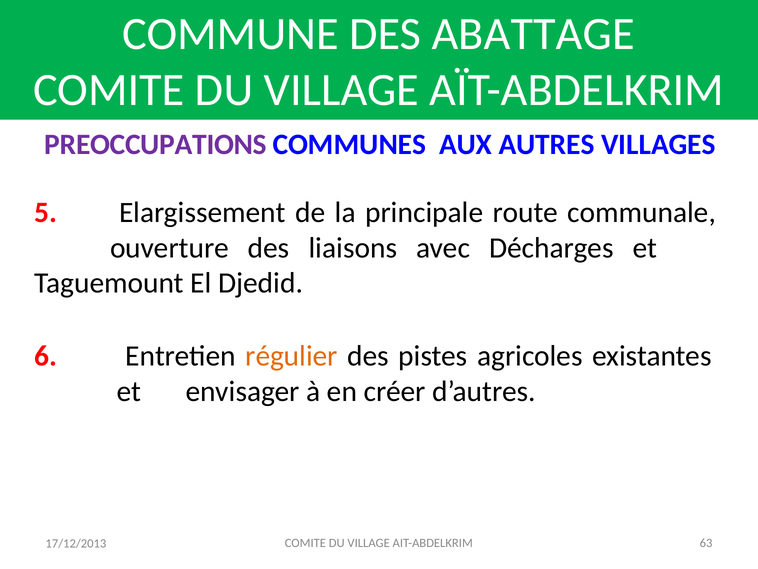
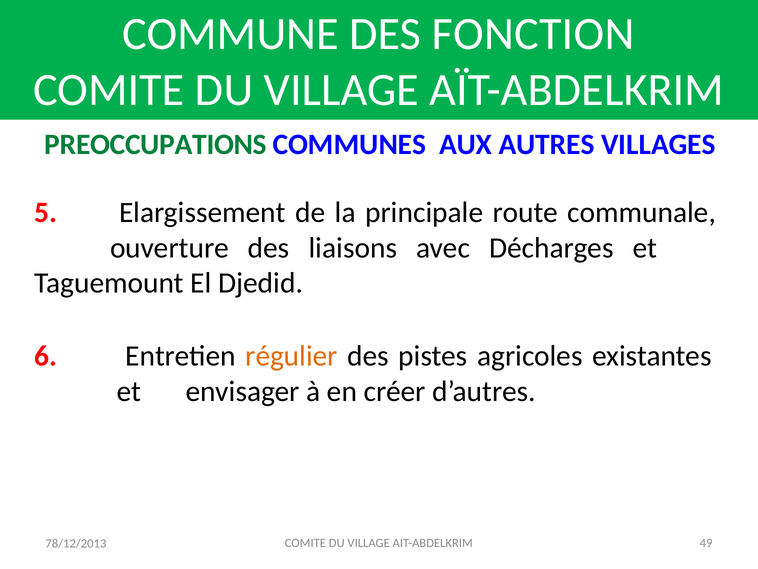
ABATTAGE: ABATTAGE -> FONCTION
PREOCCUPATIONS colour: purple -> green
63: 63 -> 49
17/12/2013: 17/12/2013 -> 78/12/2013
